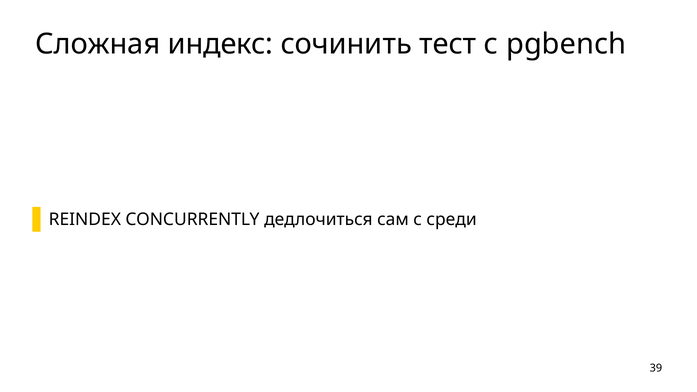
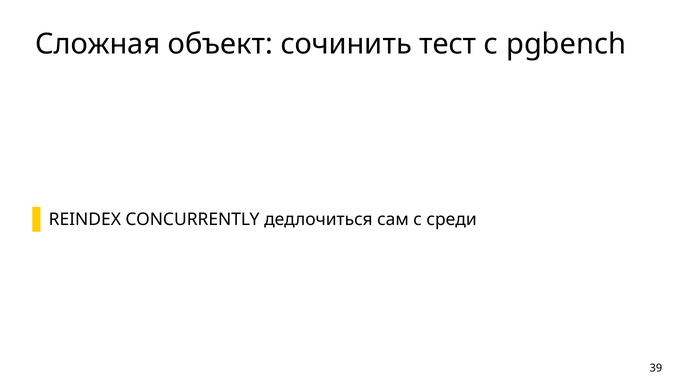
индекс: индекс -> объект
